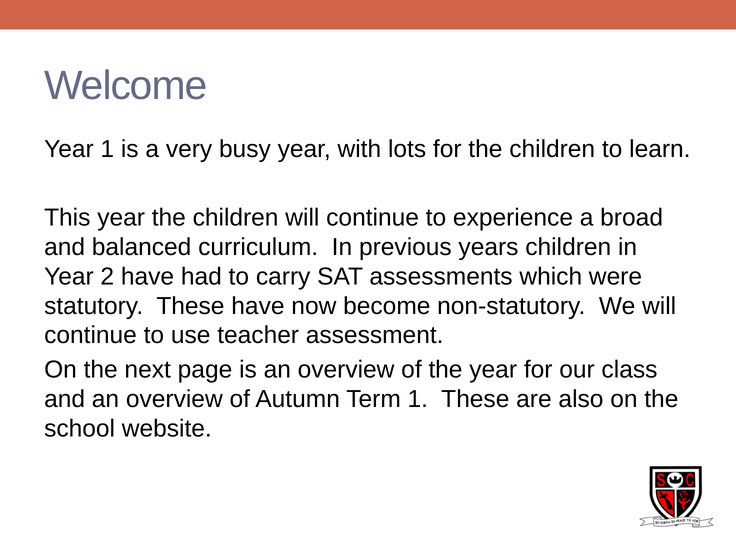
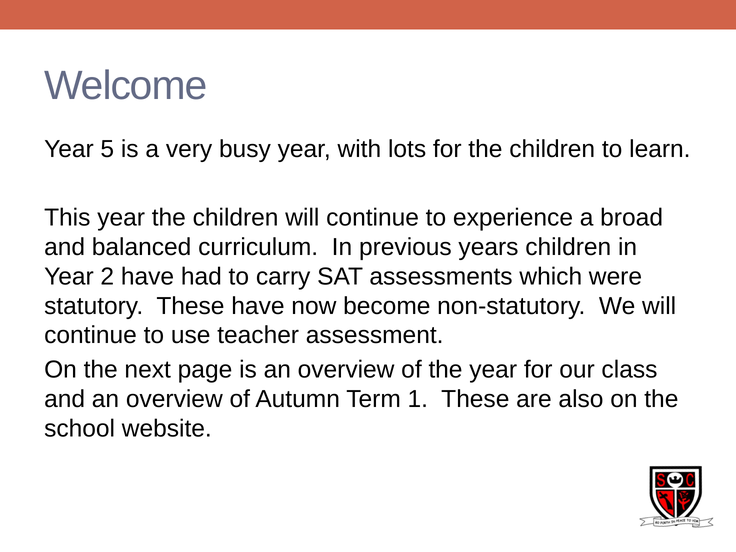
Year 1: 1 -> 5
